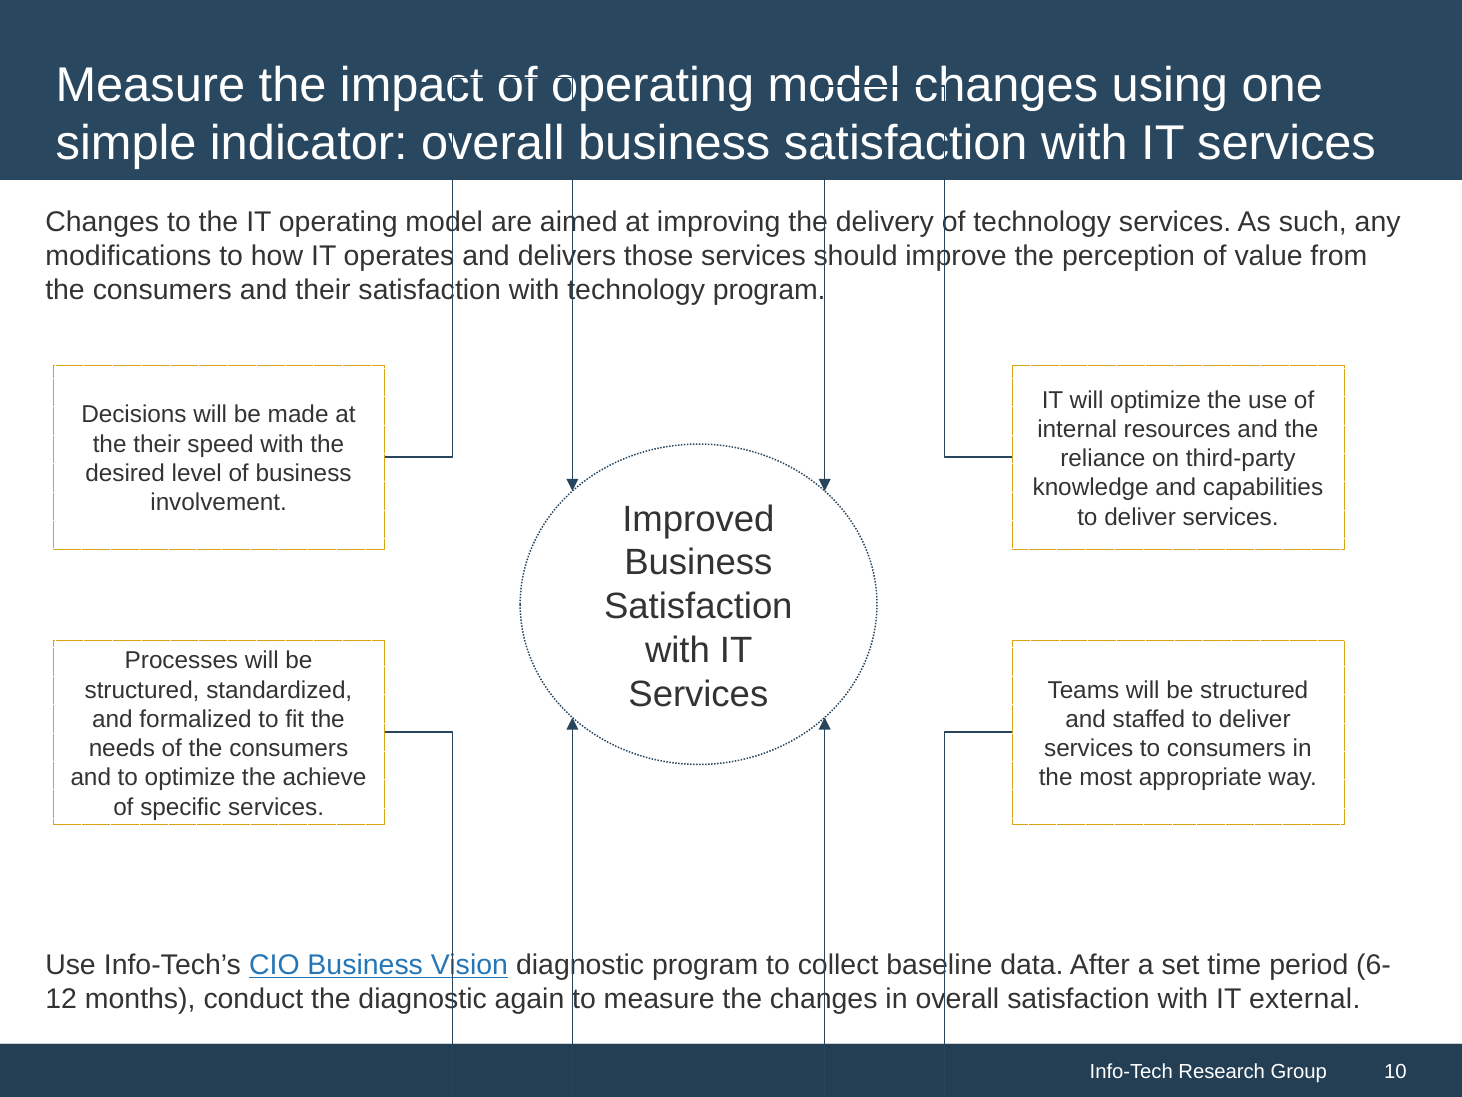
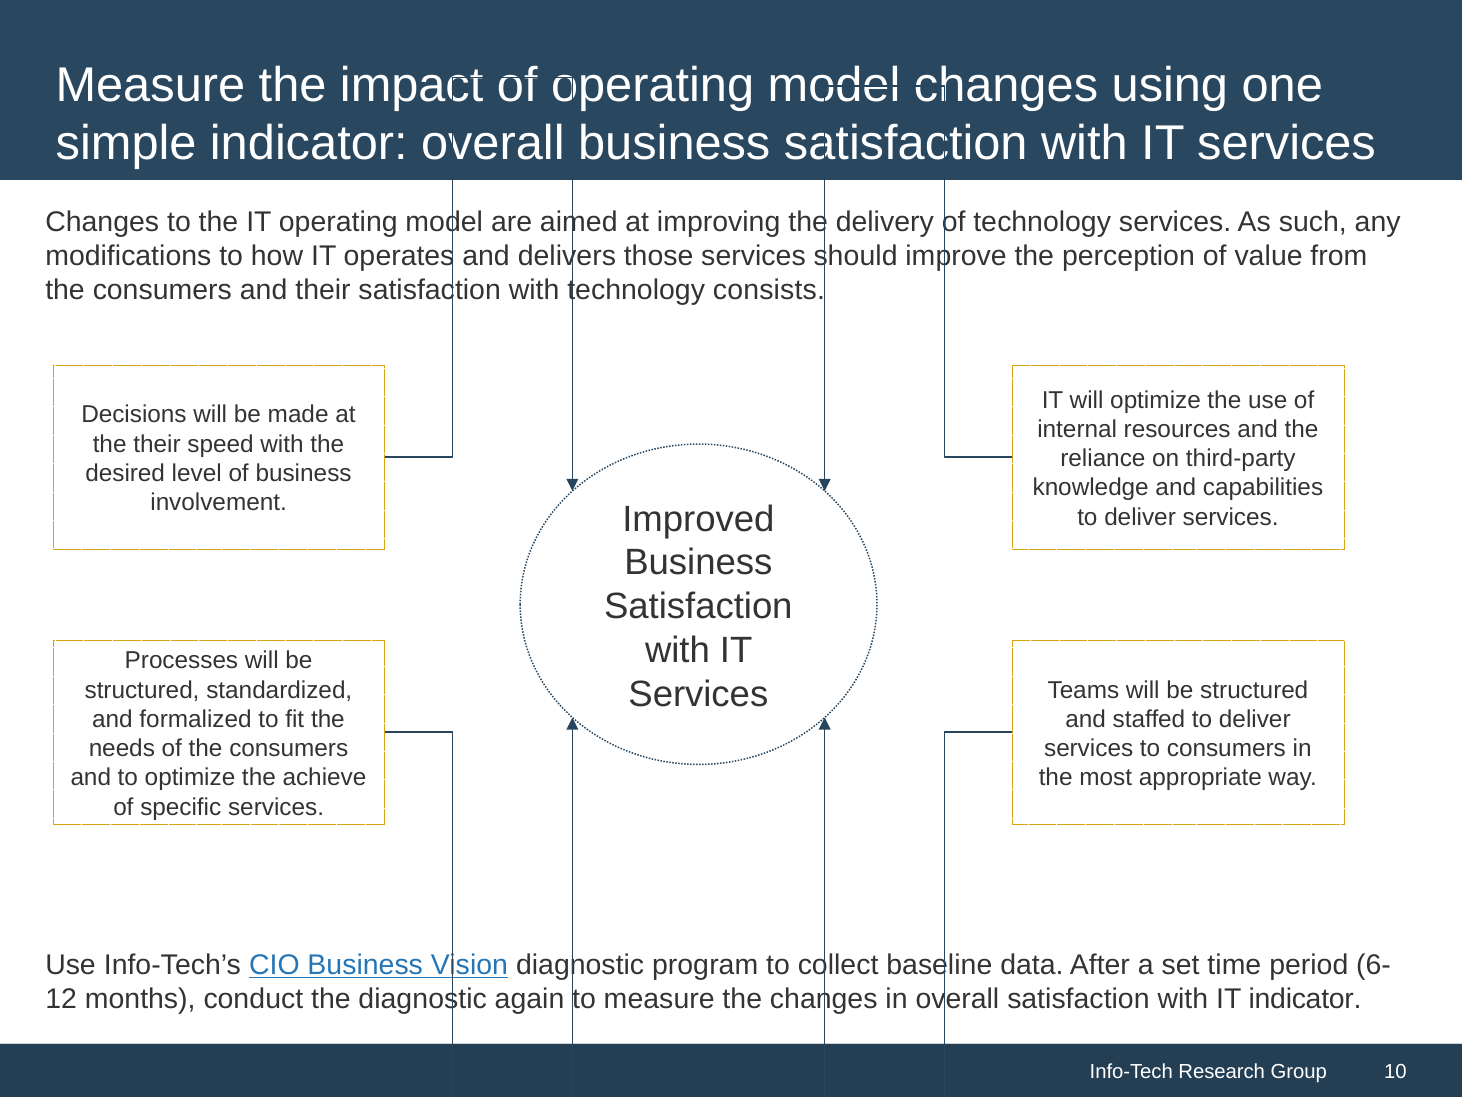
technology program: program -> consists
IT external: external -> indicator
